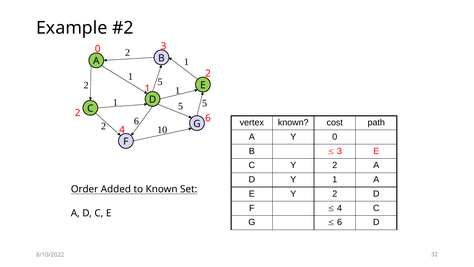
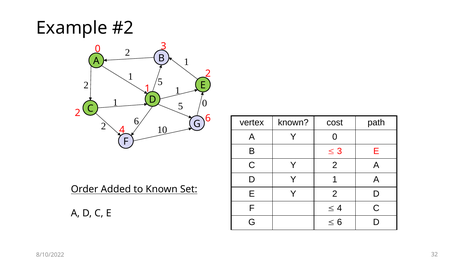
5 5: 5 -> 0
